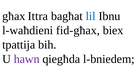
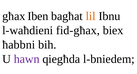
Ittra: Ittra -> Iben
lil colour: blue -> orange
tpattija: tpattija -> ħabbni
